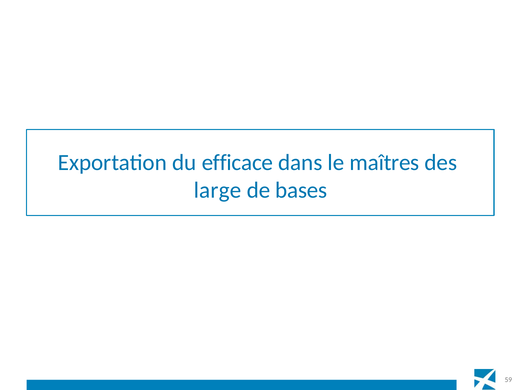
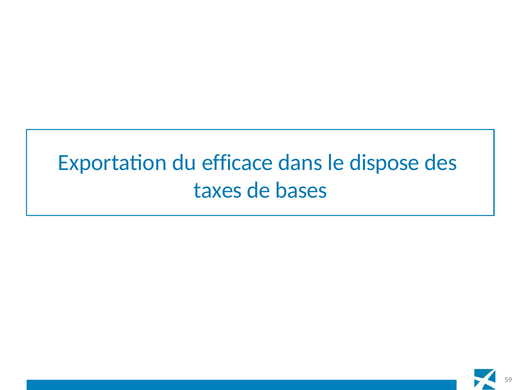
maîtres: maîtres -> dispose
large: large -> taxes
